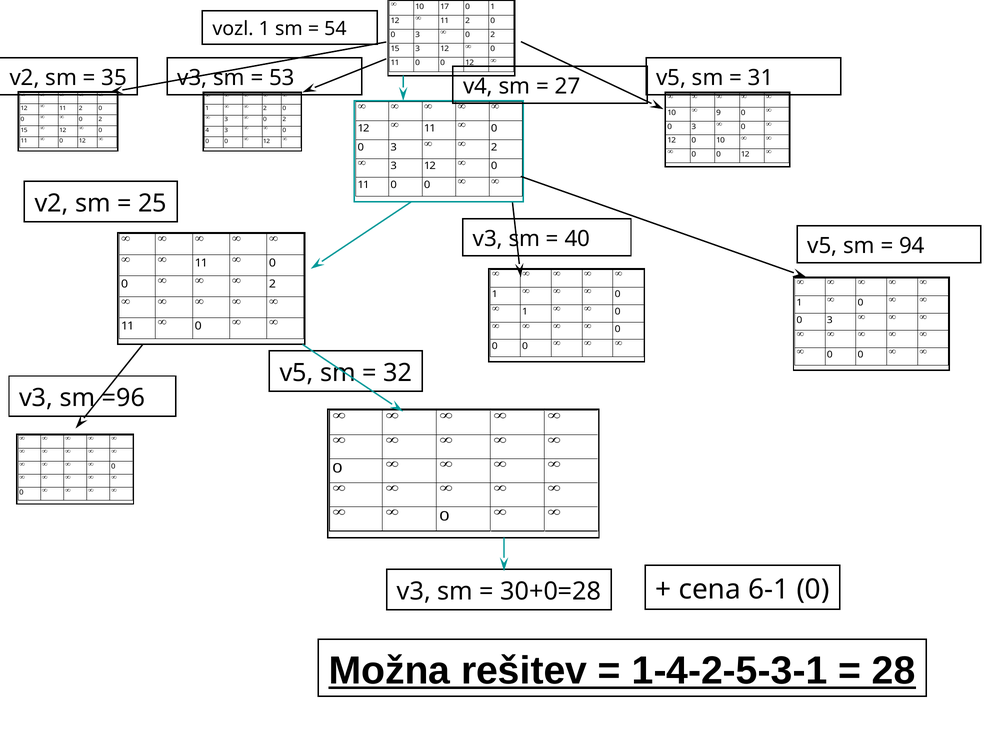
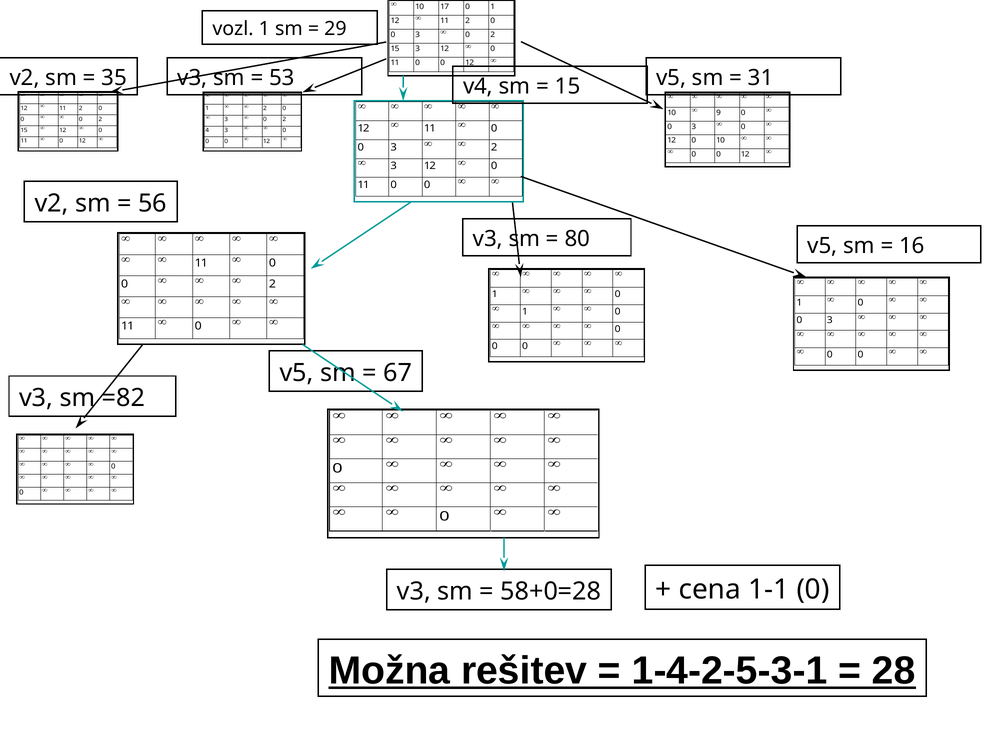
54: 54 -> 29
27 at (568, 86): 27 -> 15
25: 25 -> 56
40: 40 -> 80
94: 94 -> 16
32: 32 -> 67
=96: =96 -> =82
6-1: 6-1 -> 1-1
30+0=28: 30+0=28 -> 58+0=28
